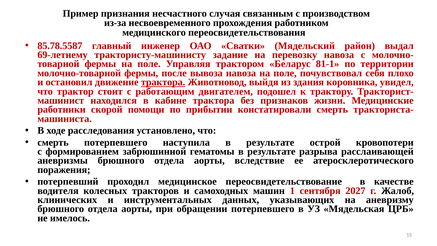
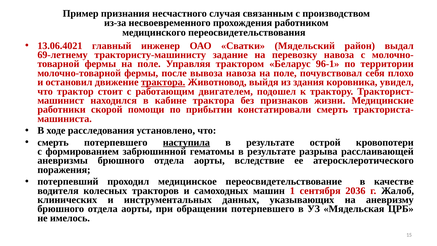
85.78.5587: 85.78.5587 -> 13.06.4021
81-1: 81-1 -> 96-1
наступила underline: none -> present
2027: 2027 -> 2036
